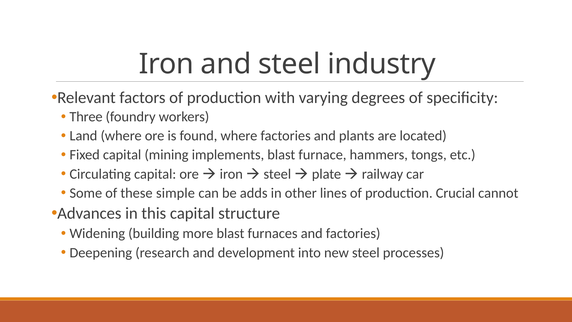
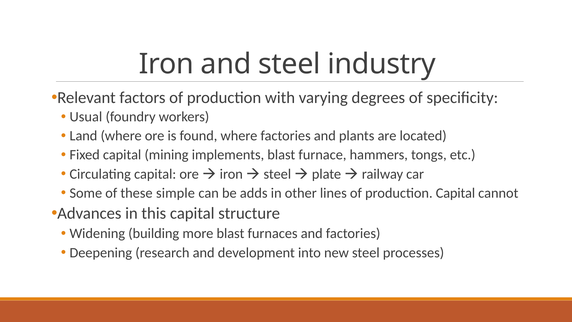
Three: Three -> Usual
production Crucial: Crucial -> Capital
